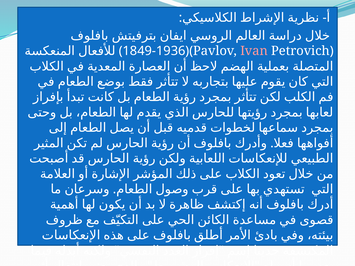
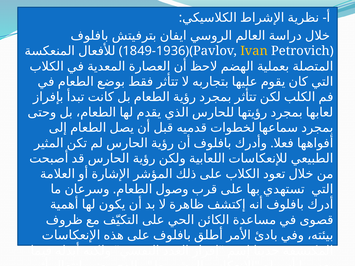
Ivan colour: pink -> yellow
